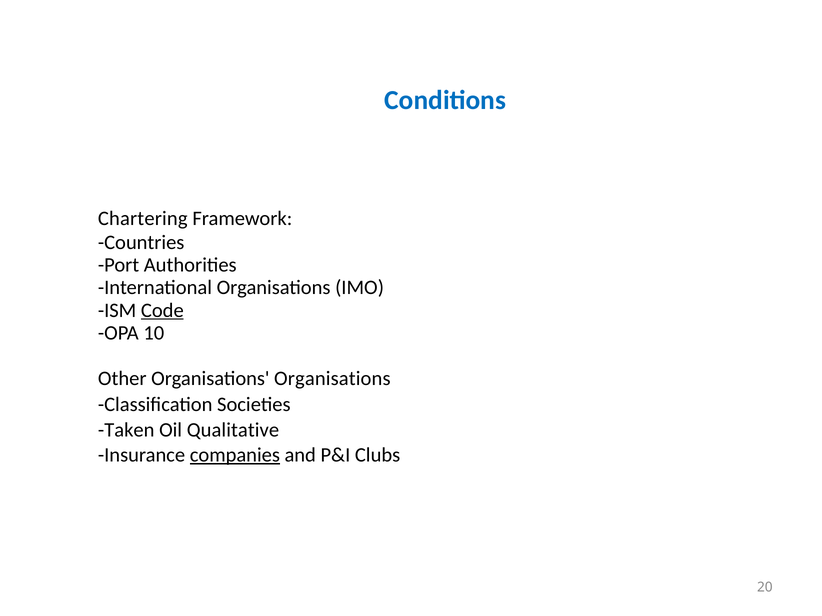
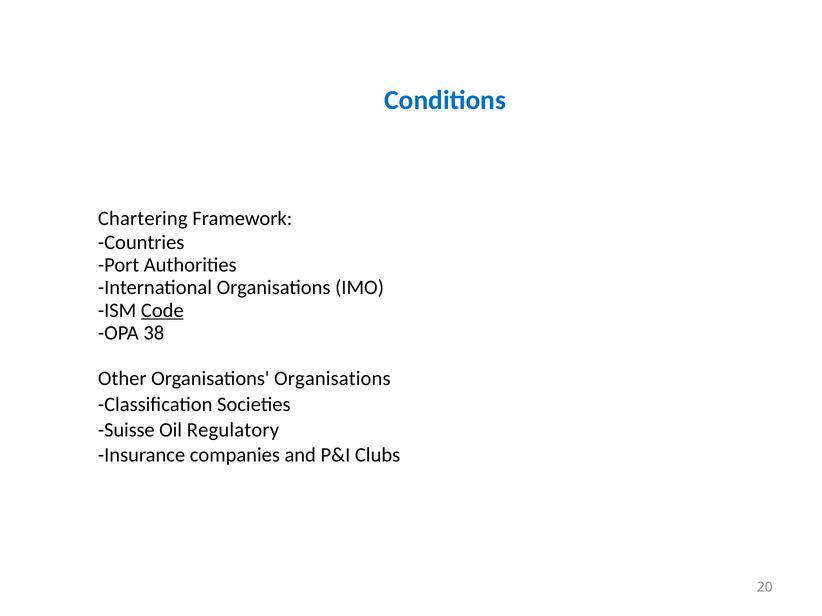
10: 10 -> 38
Taken: Taken -> Suisse
Qualitative: Qualitative -> Regulatory
companies underline: present -> none
